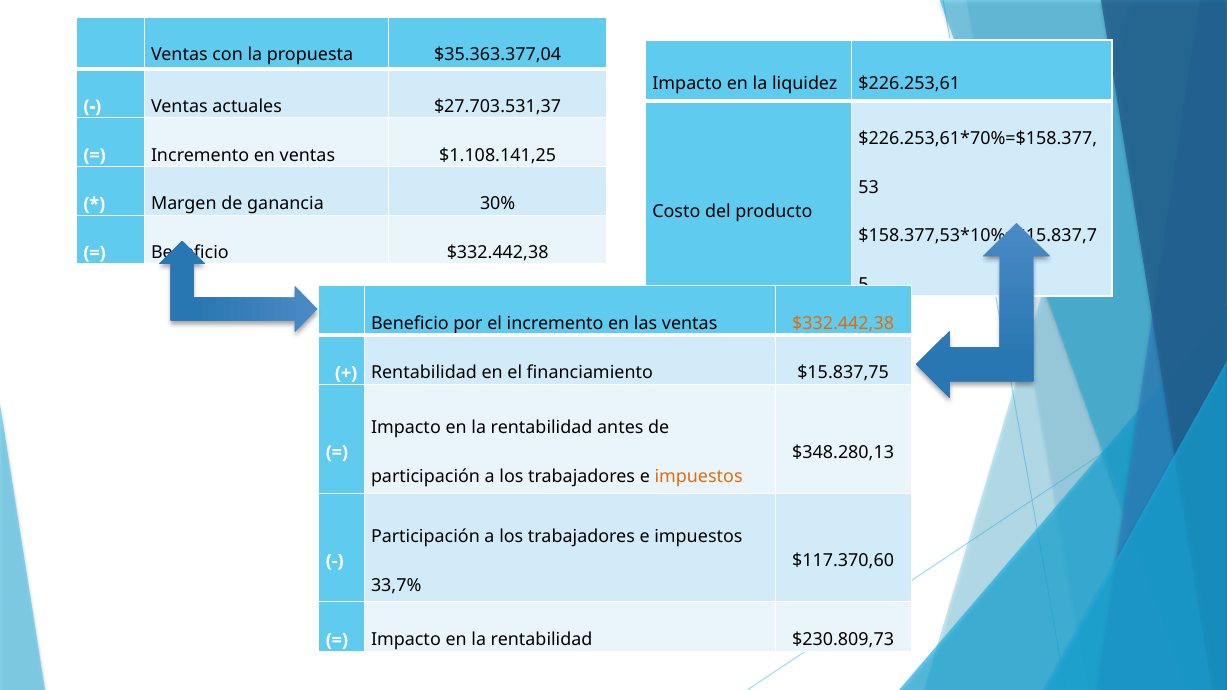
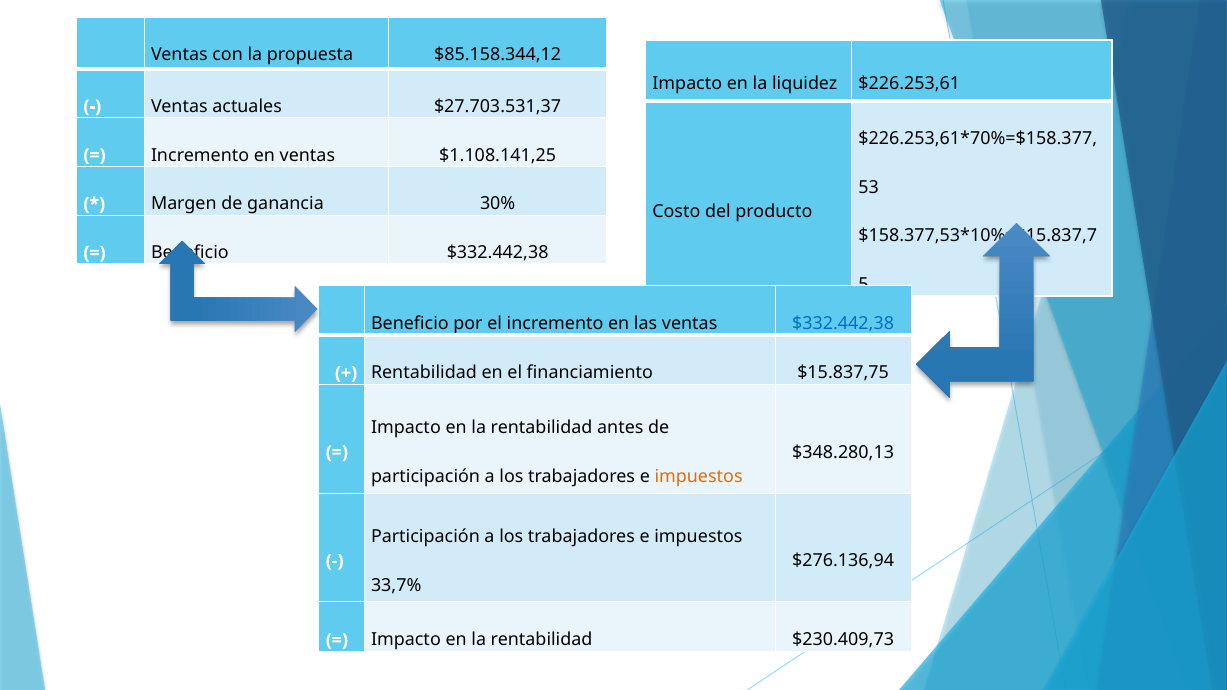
$35.363.377,04: $35.363.377,04 -> $85.158.344,12
$332.442,38 at (843, 323) colour: orange -> blue
$117.370,60: $117.370,60 -> $276.136,94
$230.809,73: $230.809,73 -> $230.409,73
